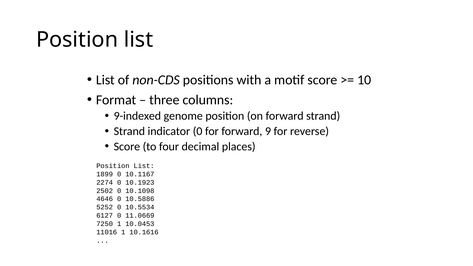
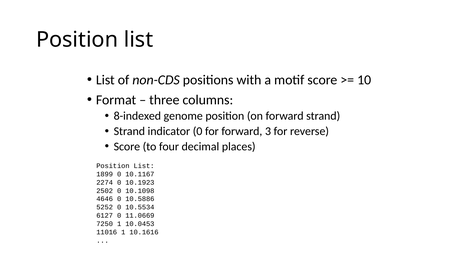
9-indexed: 9-indexed -> 8-indexed
9: 9 -> 3
